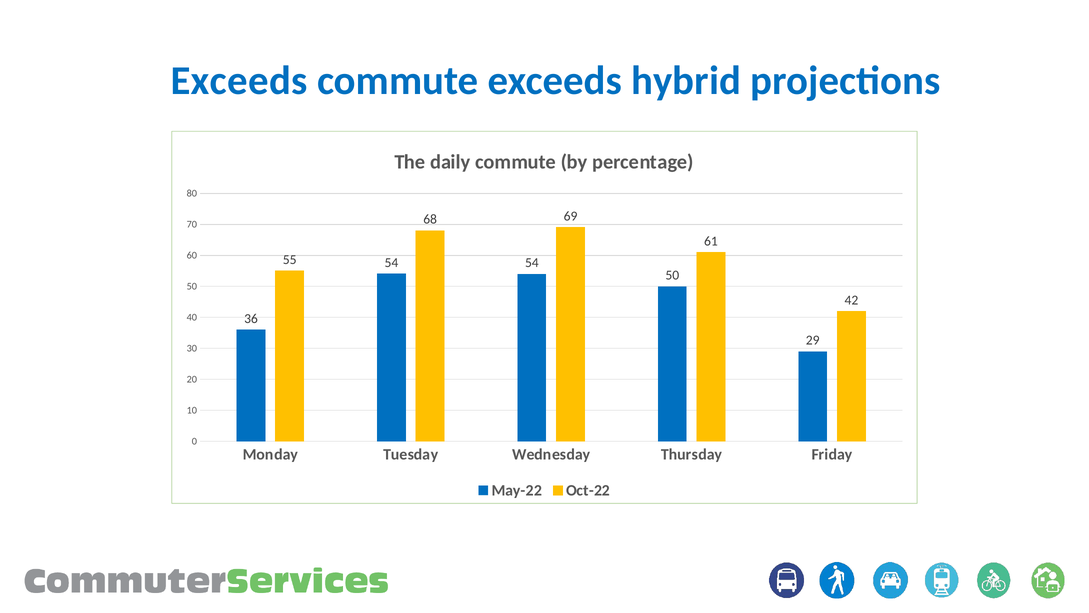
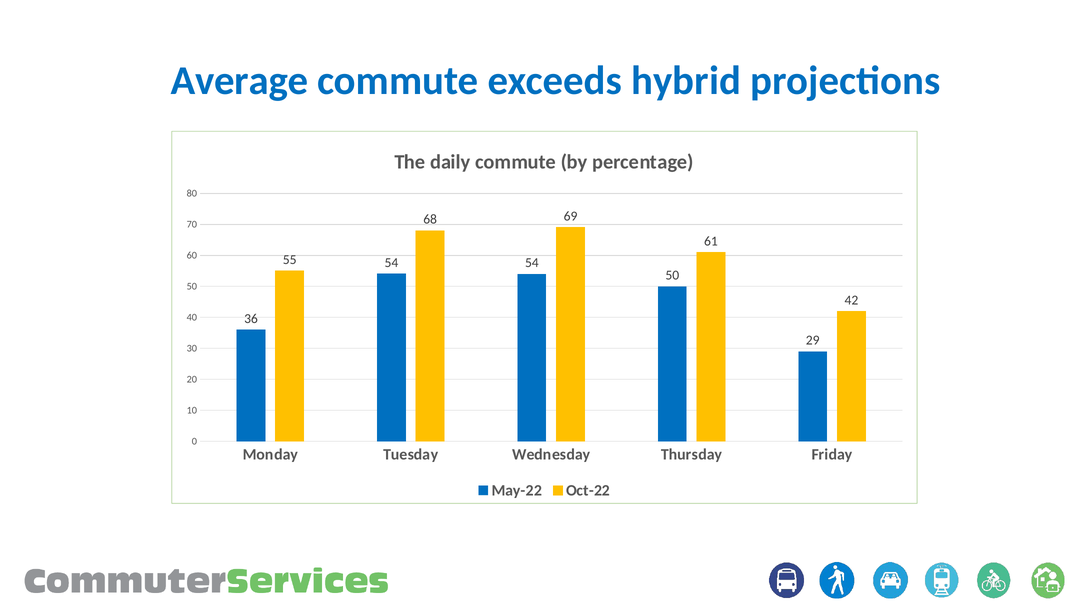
Exceeds at (239, 81): Exceeds -> Average
